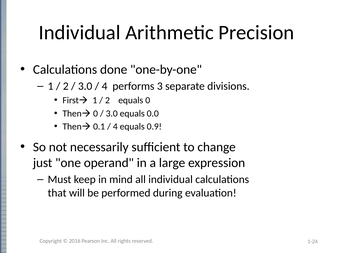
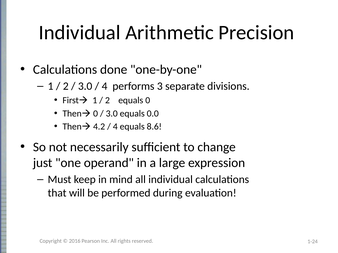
0.1: 0.1 -> 4.2
0.9: 0.9 -> 8.6
